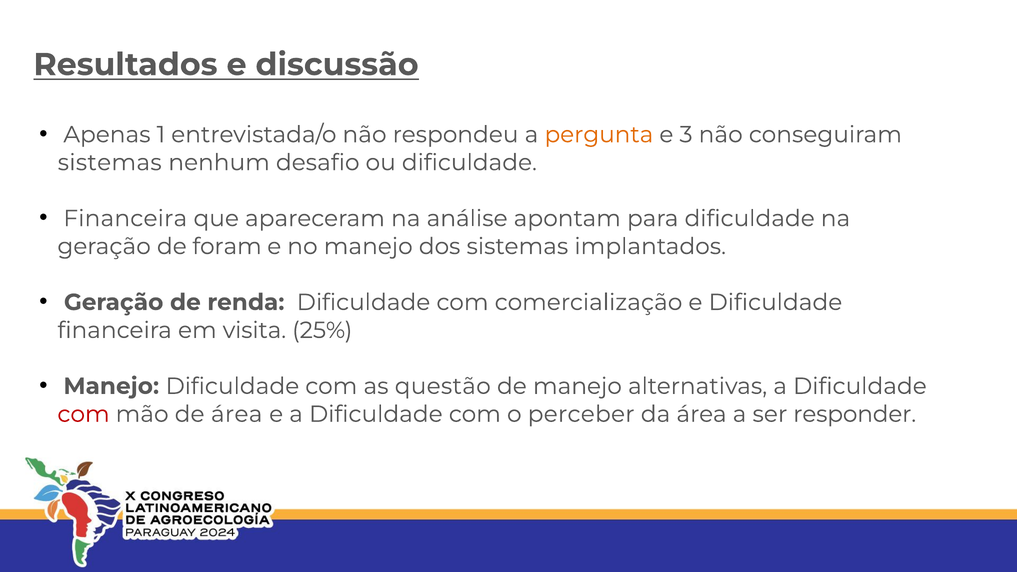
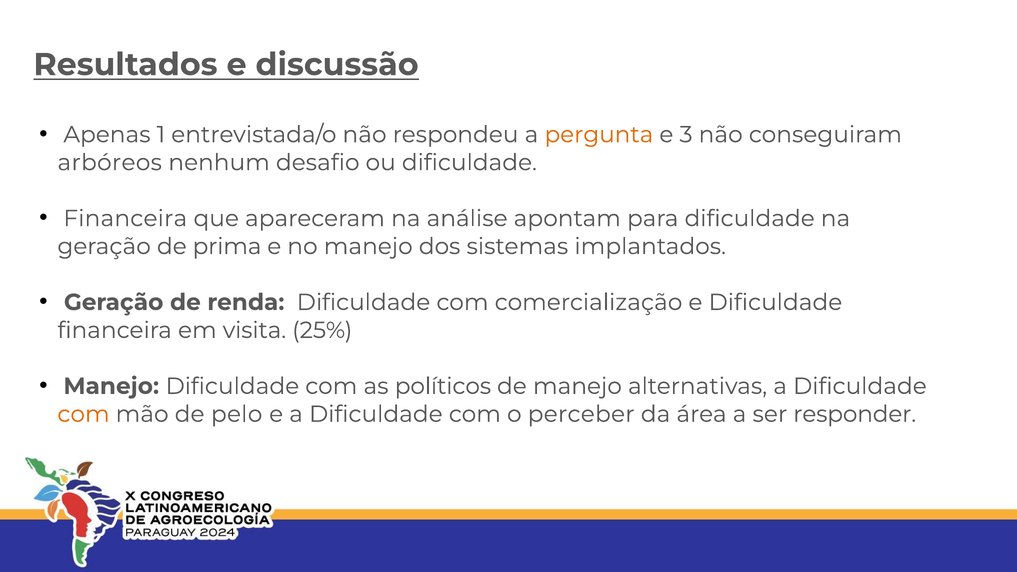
sistemas at (110, 163): sistemas -> arbóreos
foram: foram -> prima
questão: questão -> políticos
com at (84, 414) colour: red -> orange
de área: área -> pelo
